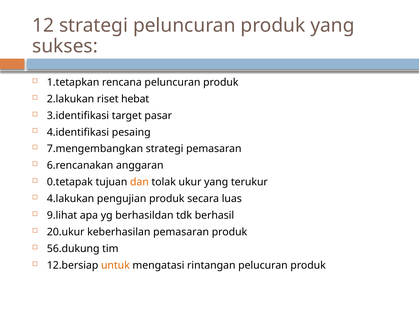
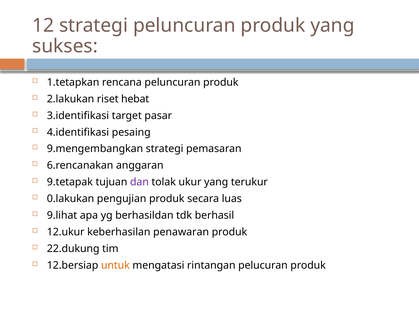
7.mengembangkan: 7.mengembangkan -> 9.mengembangkan
0.tetapak: 0.tetapak -> 9.tetapak
dan colour: orange -> purple
4.lakukan: 4.lakukan -> 0.lakukan
20.ukur: 20.ukur -> 12.ukur
keberhasilan pemasaran: pemasaran -> penawaran
56.dukung: 56.dukung -> 22.dukung
